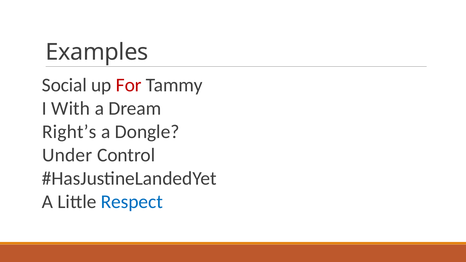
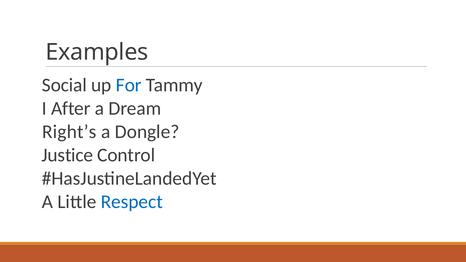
For colour: red -> blue
With: With -> After
Under: Under -> Justice
